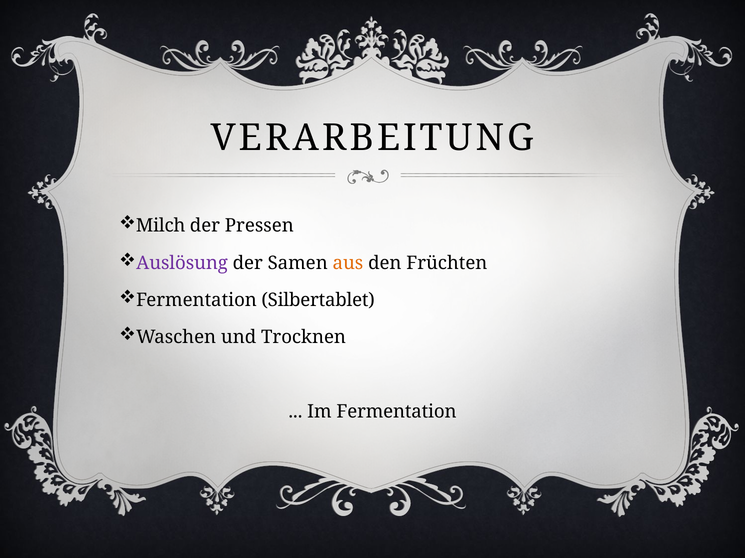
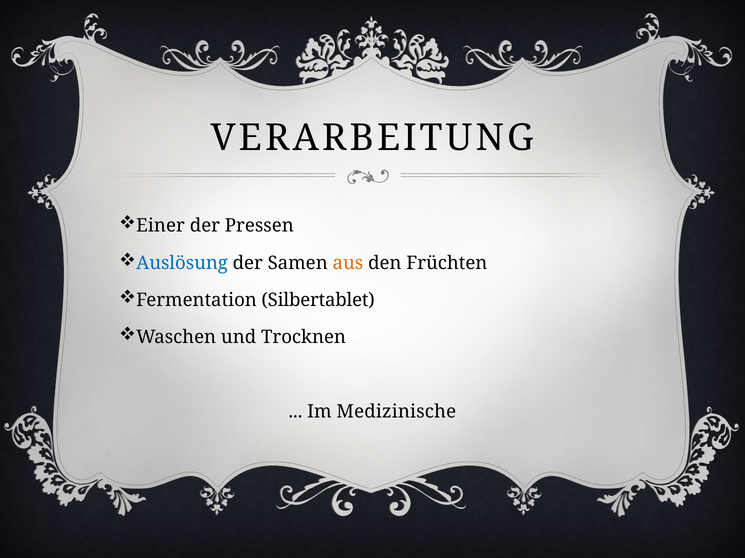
Milch: Milch -> Einer
Auslösung colour: purple -> blue
Im Fermentation: Fermentation -> Medizinische
